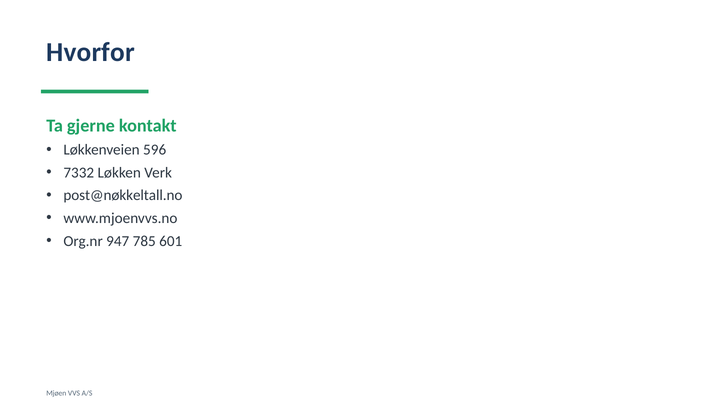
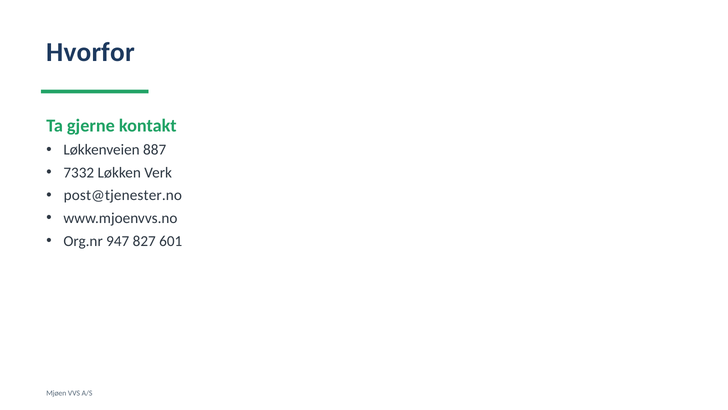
596: 596 -> 887
post@nøkkeltall.no: post@nøkkeltall.no -> post@tjenester.no
785: 785 -> 827
